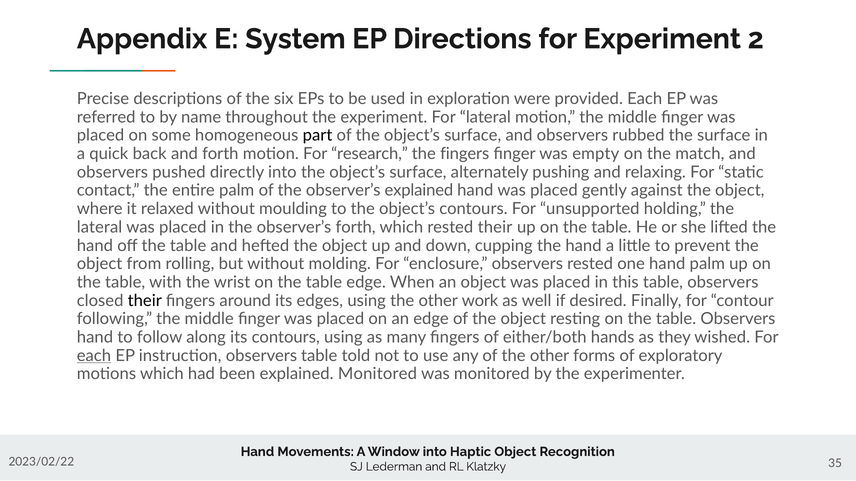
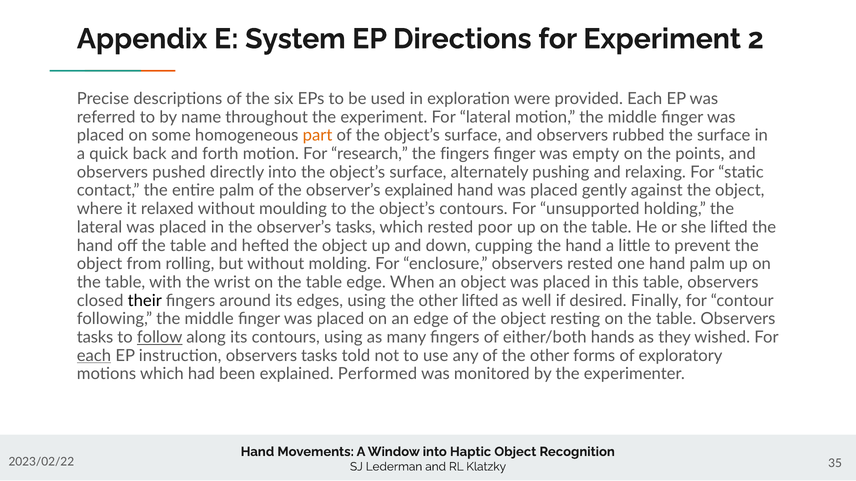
part colour: black -> orange
match: match -> points
observer’s forth: forth -> tasks
rested their: their -> poor
other work: work -> lifted
hand at (95, 338): hand -> tasks
follow underline: none -> present
instruction observers table: table -> tasks
explained Monitored: Monitored -> Performed
